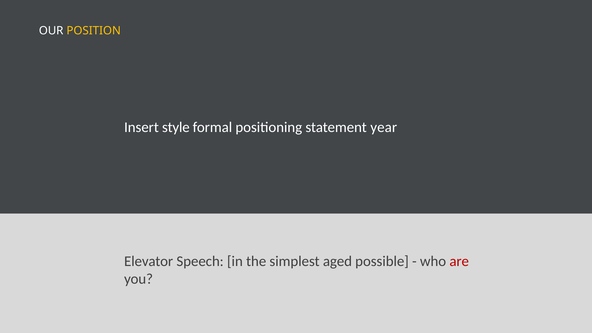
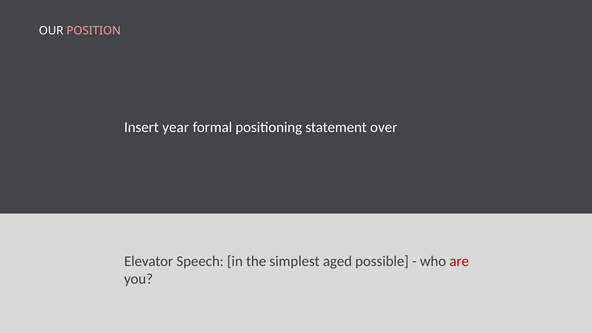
POSITION colour: yellow -> pink
style: style -> year
year: year -> over
